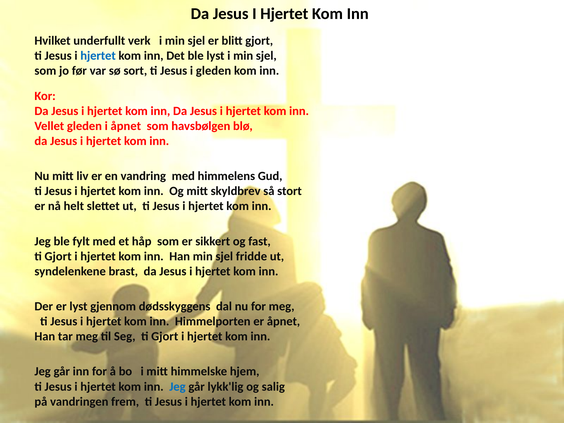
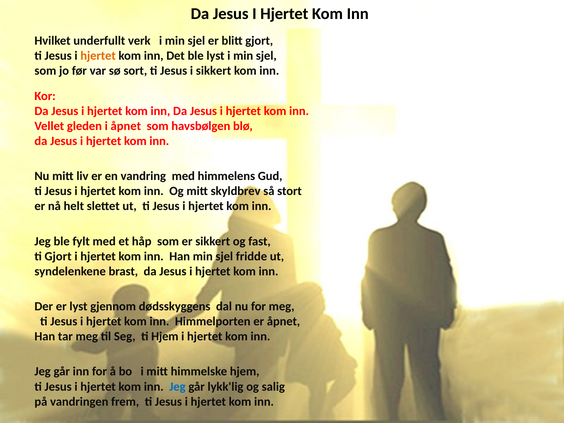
hjertet at (98, 56) colour: blue -> orange
i gleden: gleden -> sikkert
Seg ti Gjort: Gjort -> Hjem
